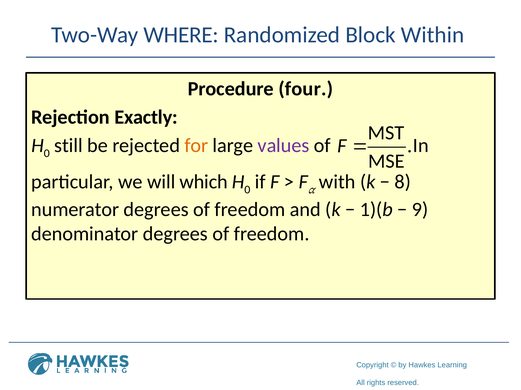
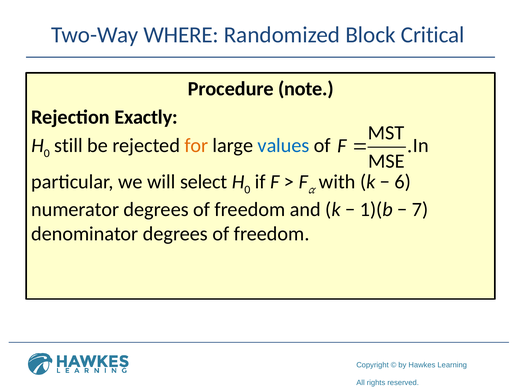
Within: Within -> Critical
four: four -> note
values colour: purple -> blue
which: which -> select
8: 8 -> 6
9: 9 -> 7
